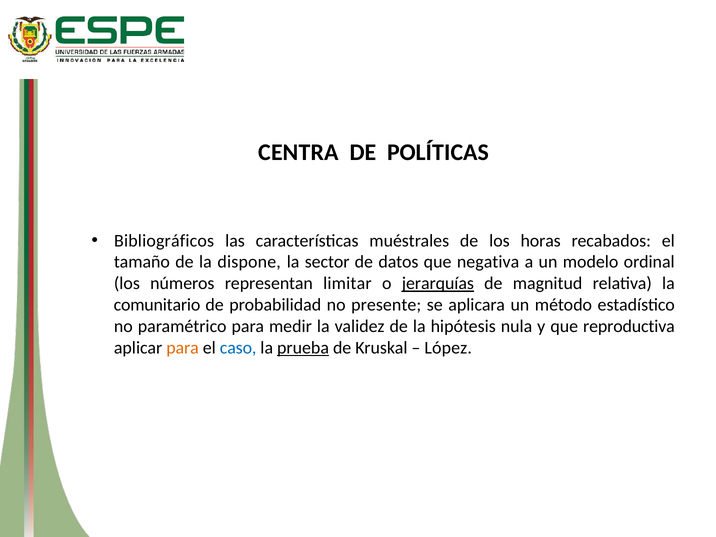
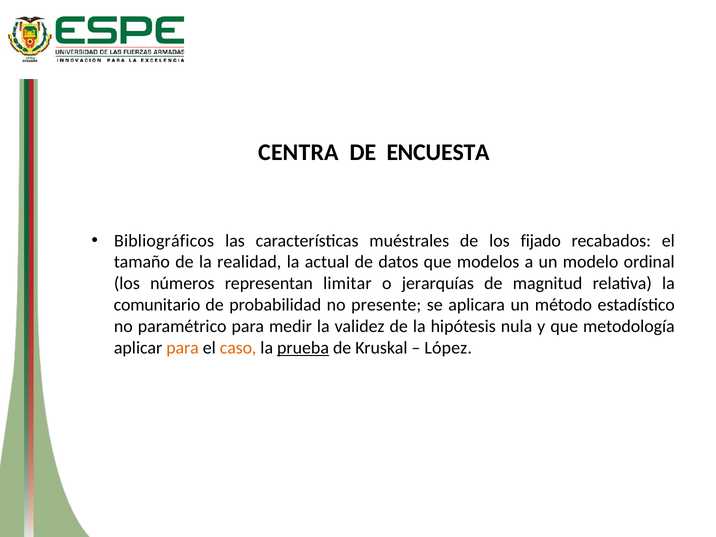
POLÍTICAS: POLÍTICAS -> ENCUESTA
horas: horas -> fijado
dispone: dispone -> realidad
sector: sector -> actual
negativa: negativa -> modelos
jerarquías underline: present -> none
reproductiva: reproductiva -> metodología
caso colour: blue -> orange
